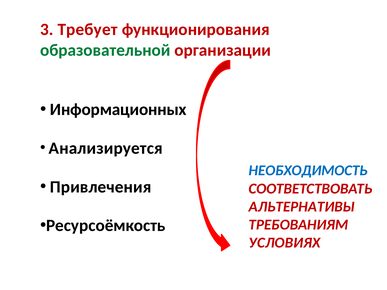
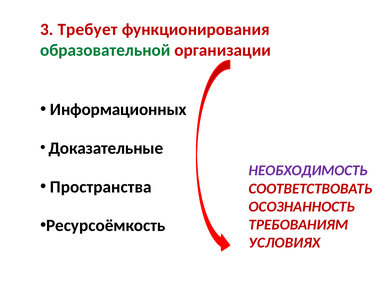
Анализируется: Анализируется -> Доказательные
НЕОБХОДИМОСТЬ colour: blue -> purple
Привлечения: Привлечения -> Пространства
АЛЬТЕРНАТИВЫ: АЛЬТЕРНАТИВЫ -> ОСОЗНАННОСТЬ
